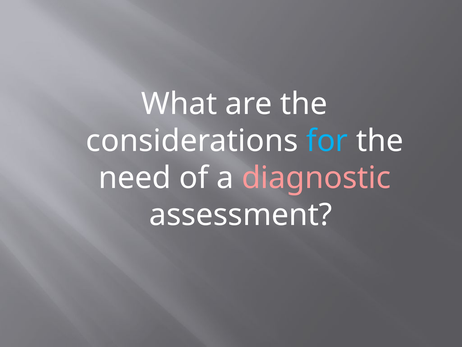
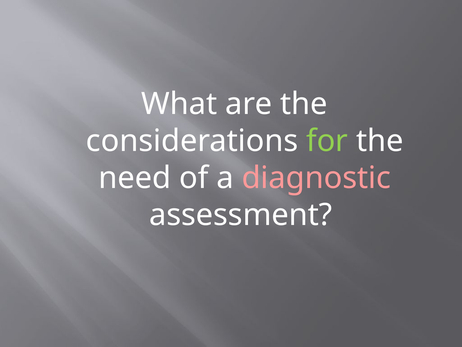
for colour: light blue -> light green
